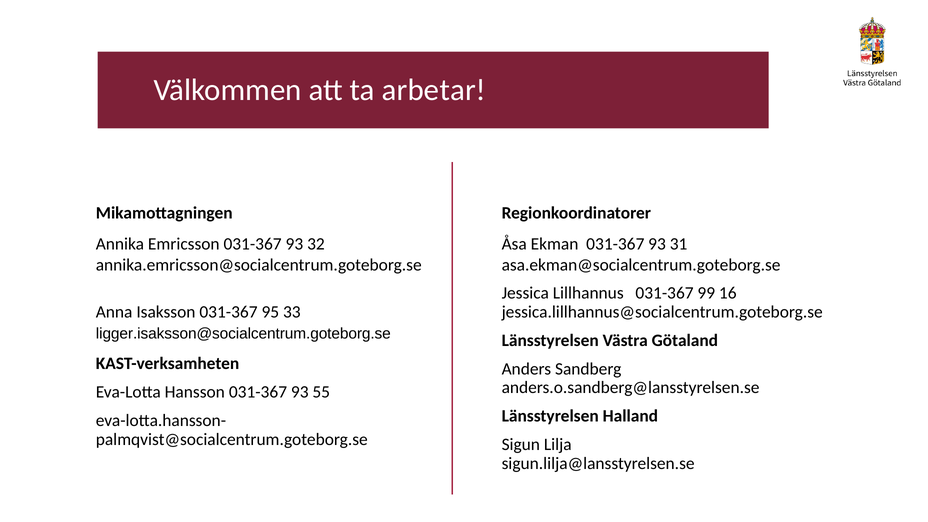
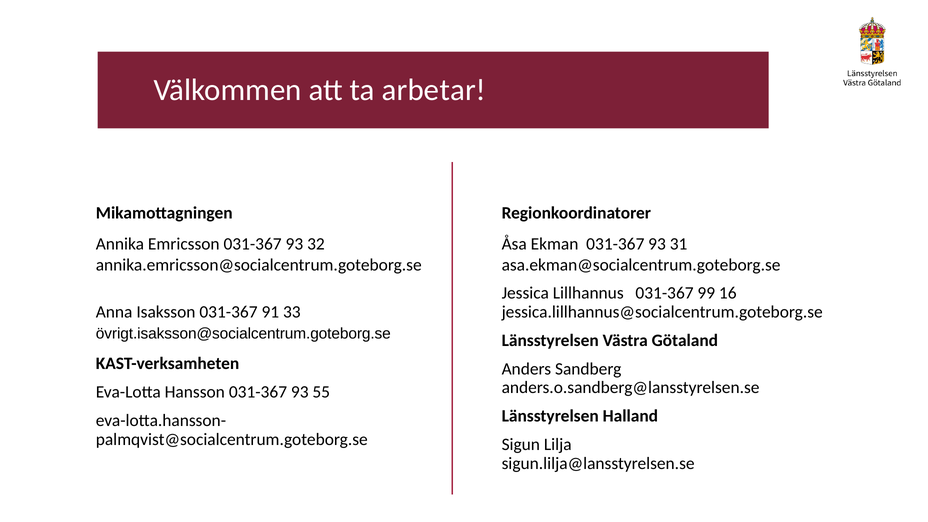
95: 95 -> 91
ligger.isaksson@socialcentrum.goteborg.se: ligger.isaksson@socialcentrum.goteborg.se -> övrigt.isaksson@socialcentrum.goteborg.se
